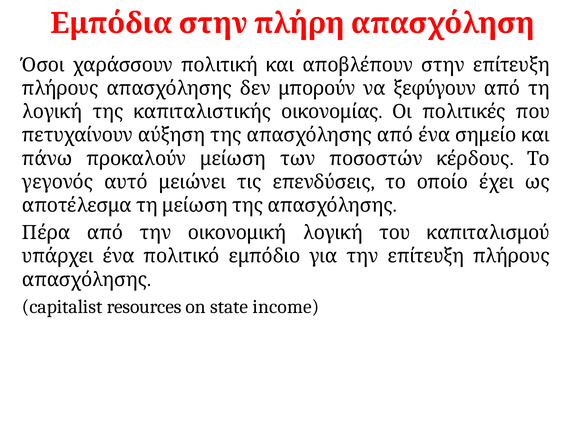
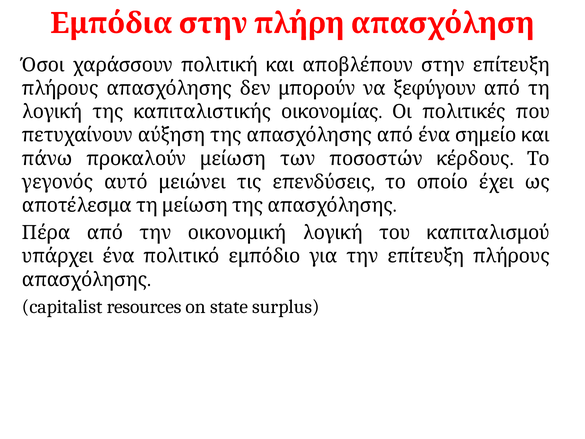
income: income -> surplus
